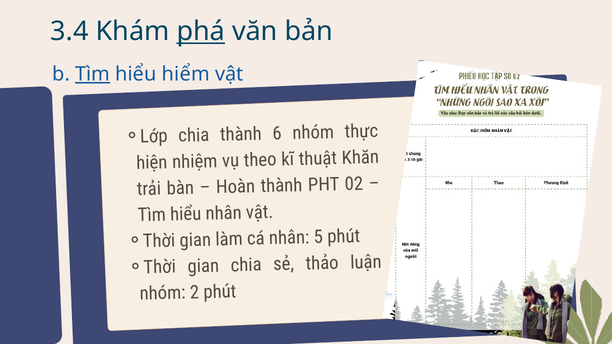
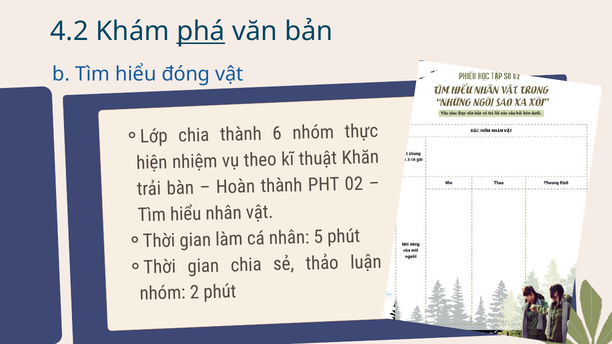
3.4: 3.4 -> 4.2
Tìm at (93, 74) underline: present -> none
hiểm: hiểm -> đóng
